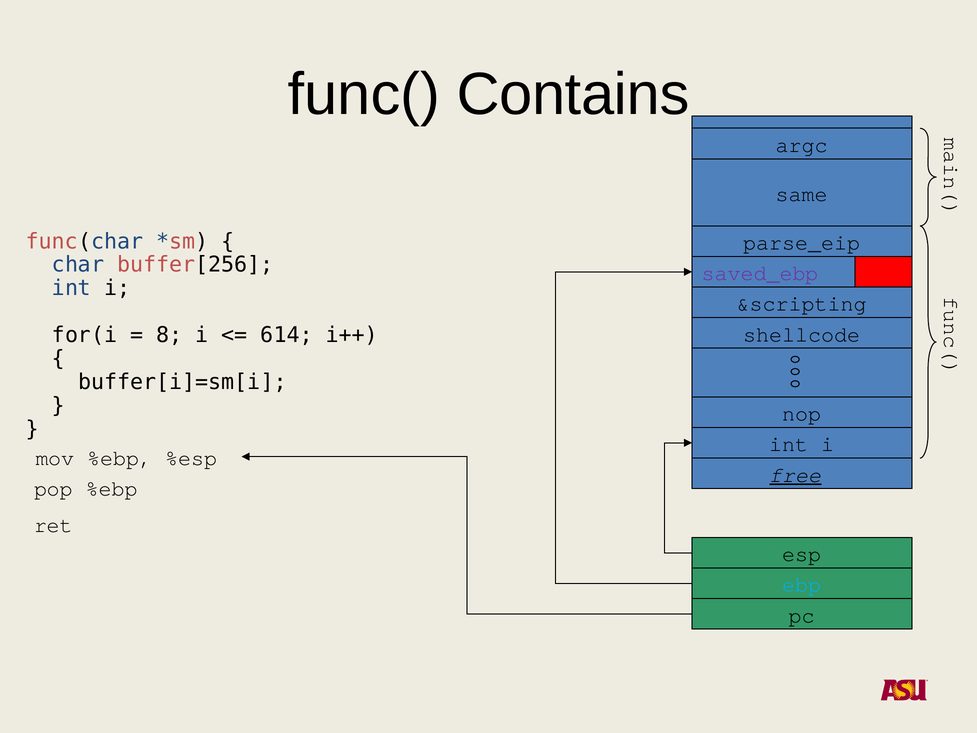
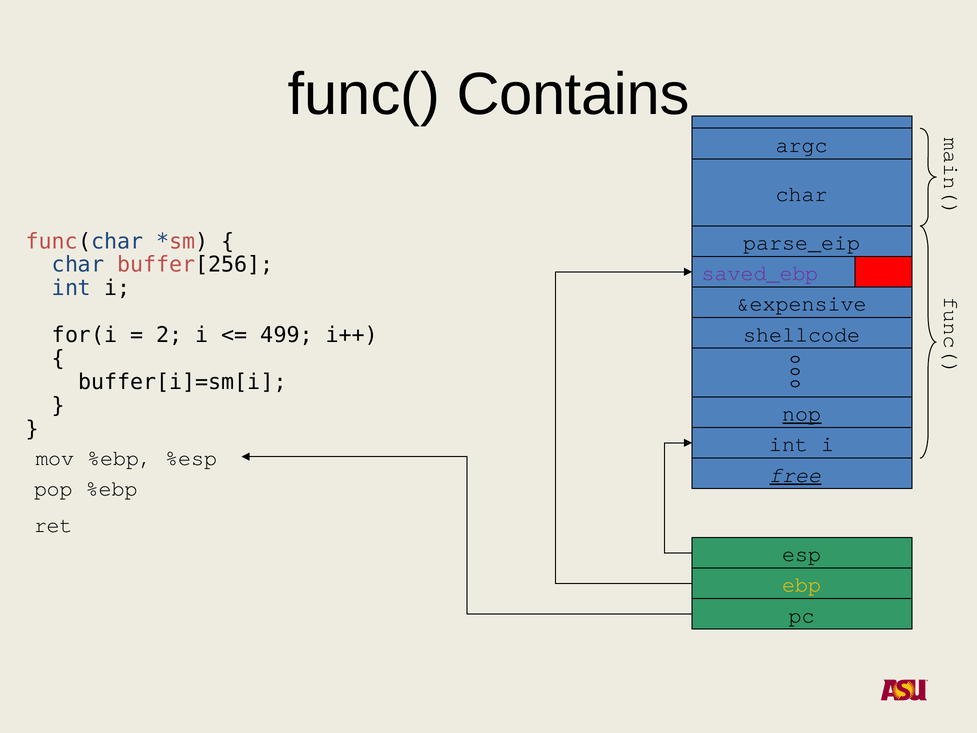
same at (802, 194): same -> char
&scripting: &scripting -> &expensive
8: 8 -> 2
614: 614 -> 499
nop underline: none -> present
ebp colour: light blue -> yellow
